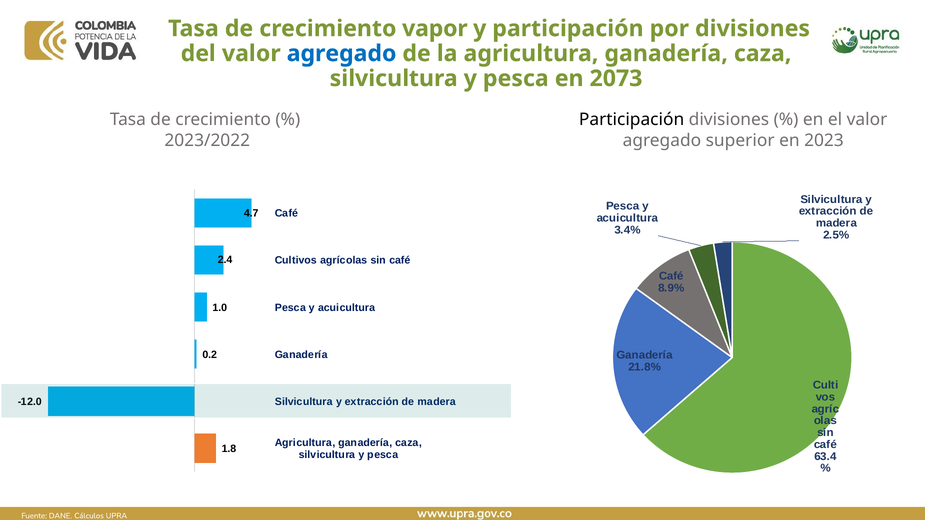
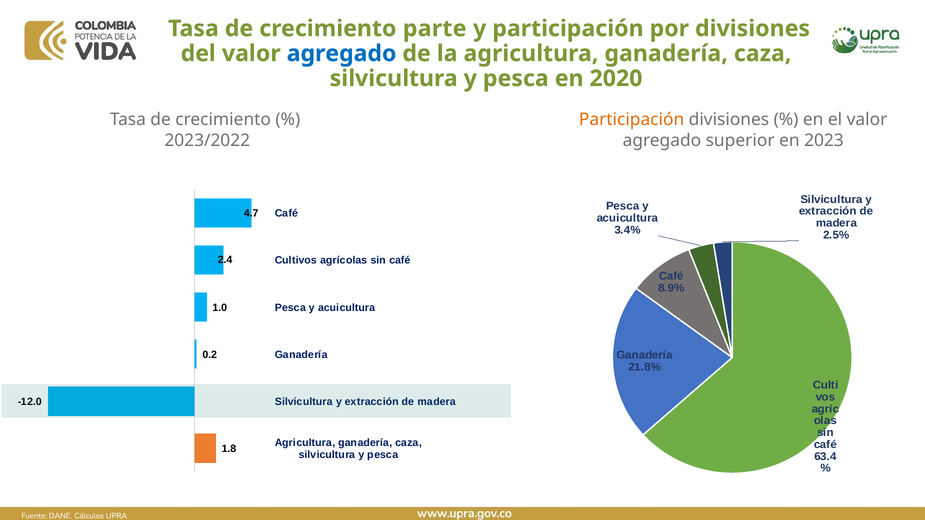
vapor: vapor -> parte
2073: 2073 -> 2020
Participación at (632, 120) colour: black -> orange
